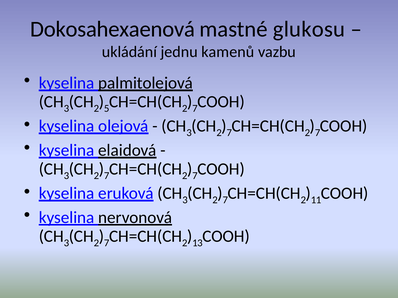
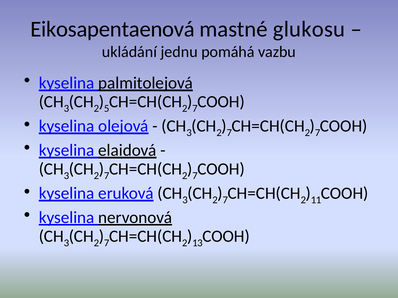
Dokosahexaenová: Dokosahexaenová -> Eikosapentaenová
kamenů: kamenů -> pomáhá
